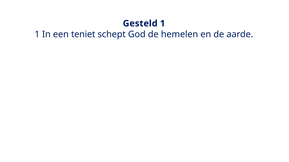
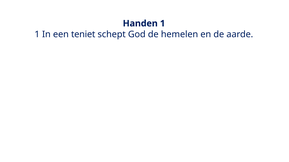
Gesteld: Gesteld -> Handen
